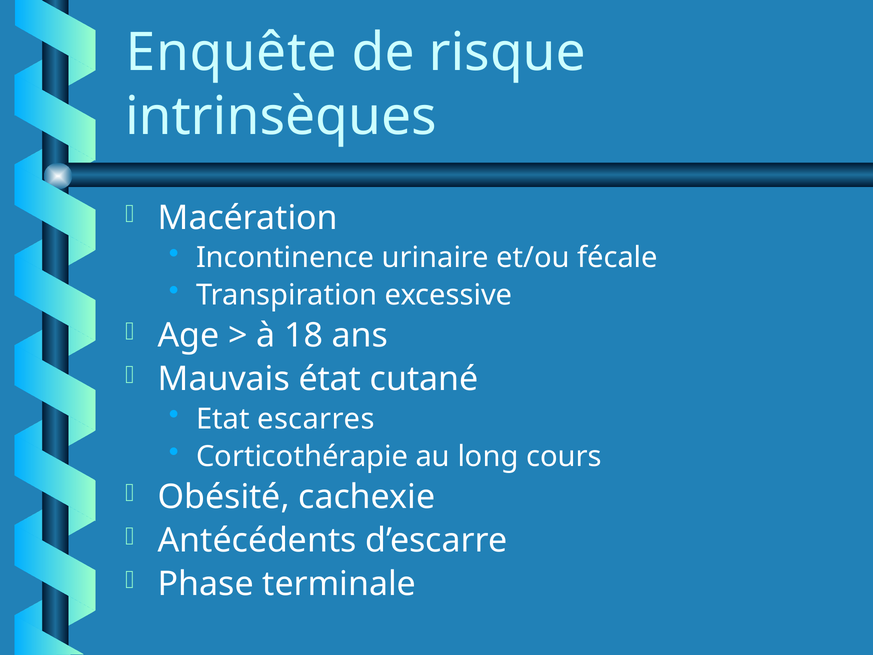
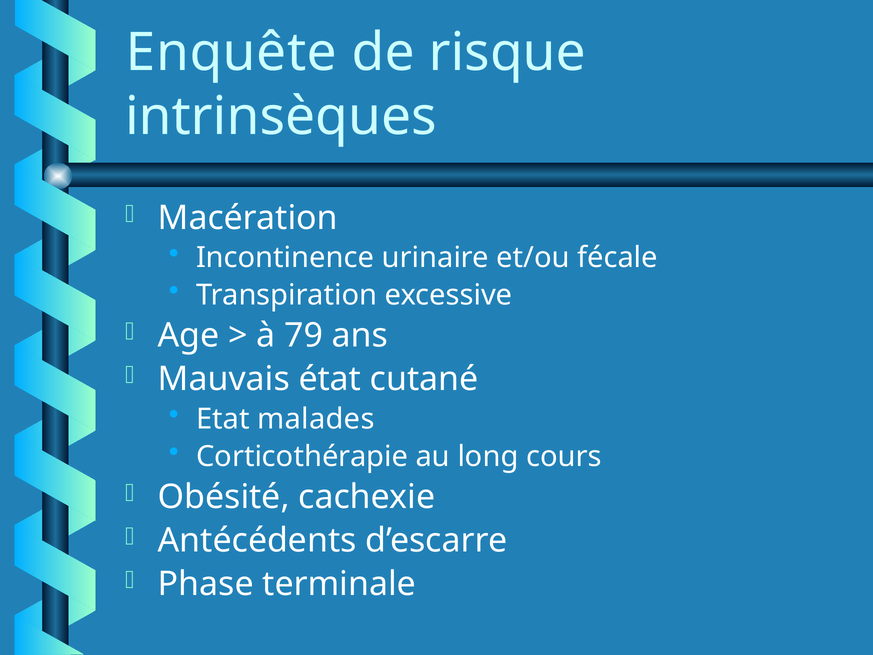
18: 18 -> 79
escarres: escarres -> malades
